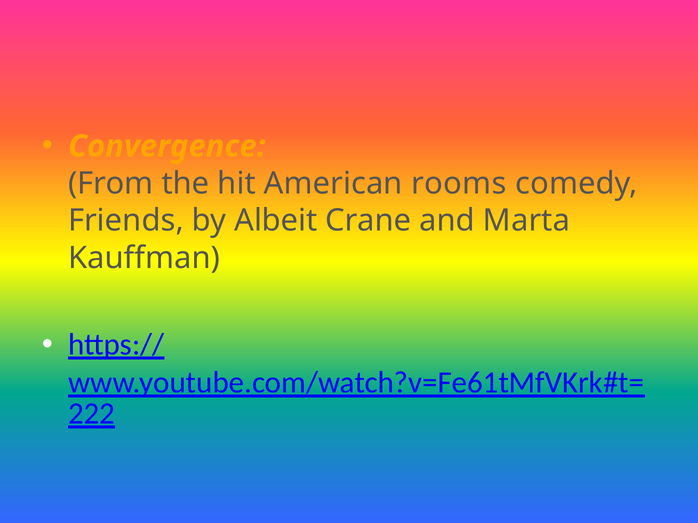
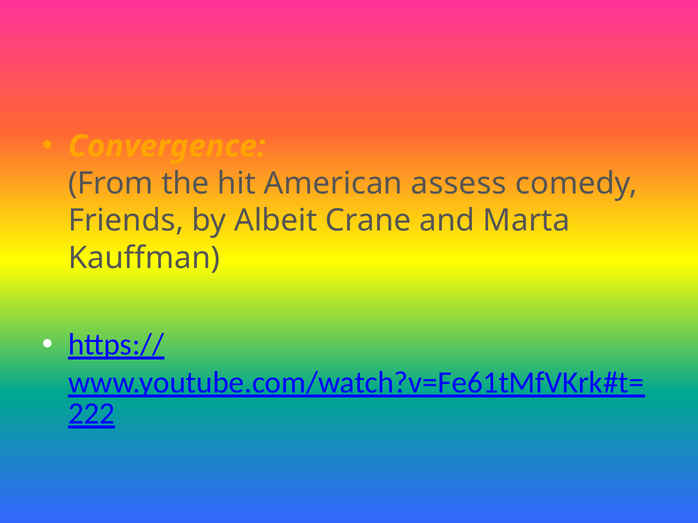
rooms: rooms -> assess
